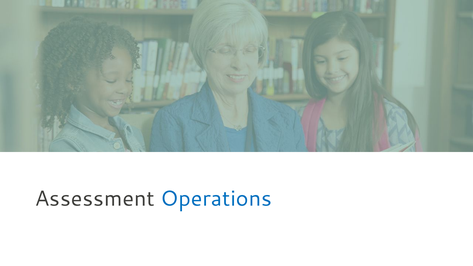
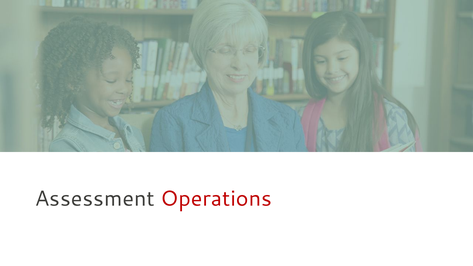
Operations colour: blue -> red
